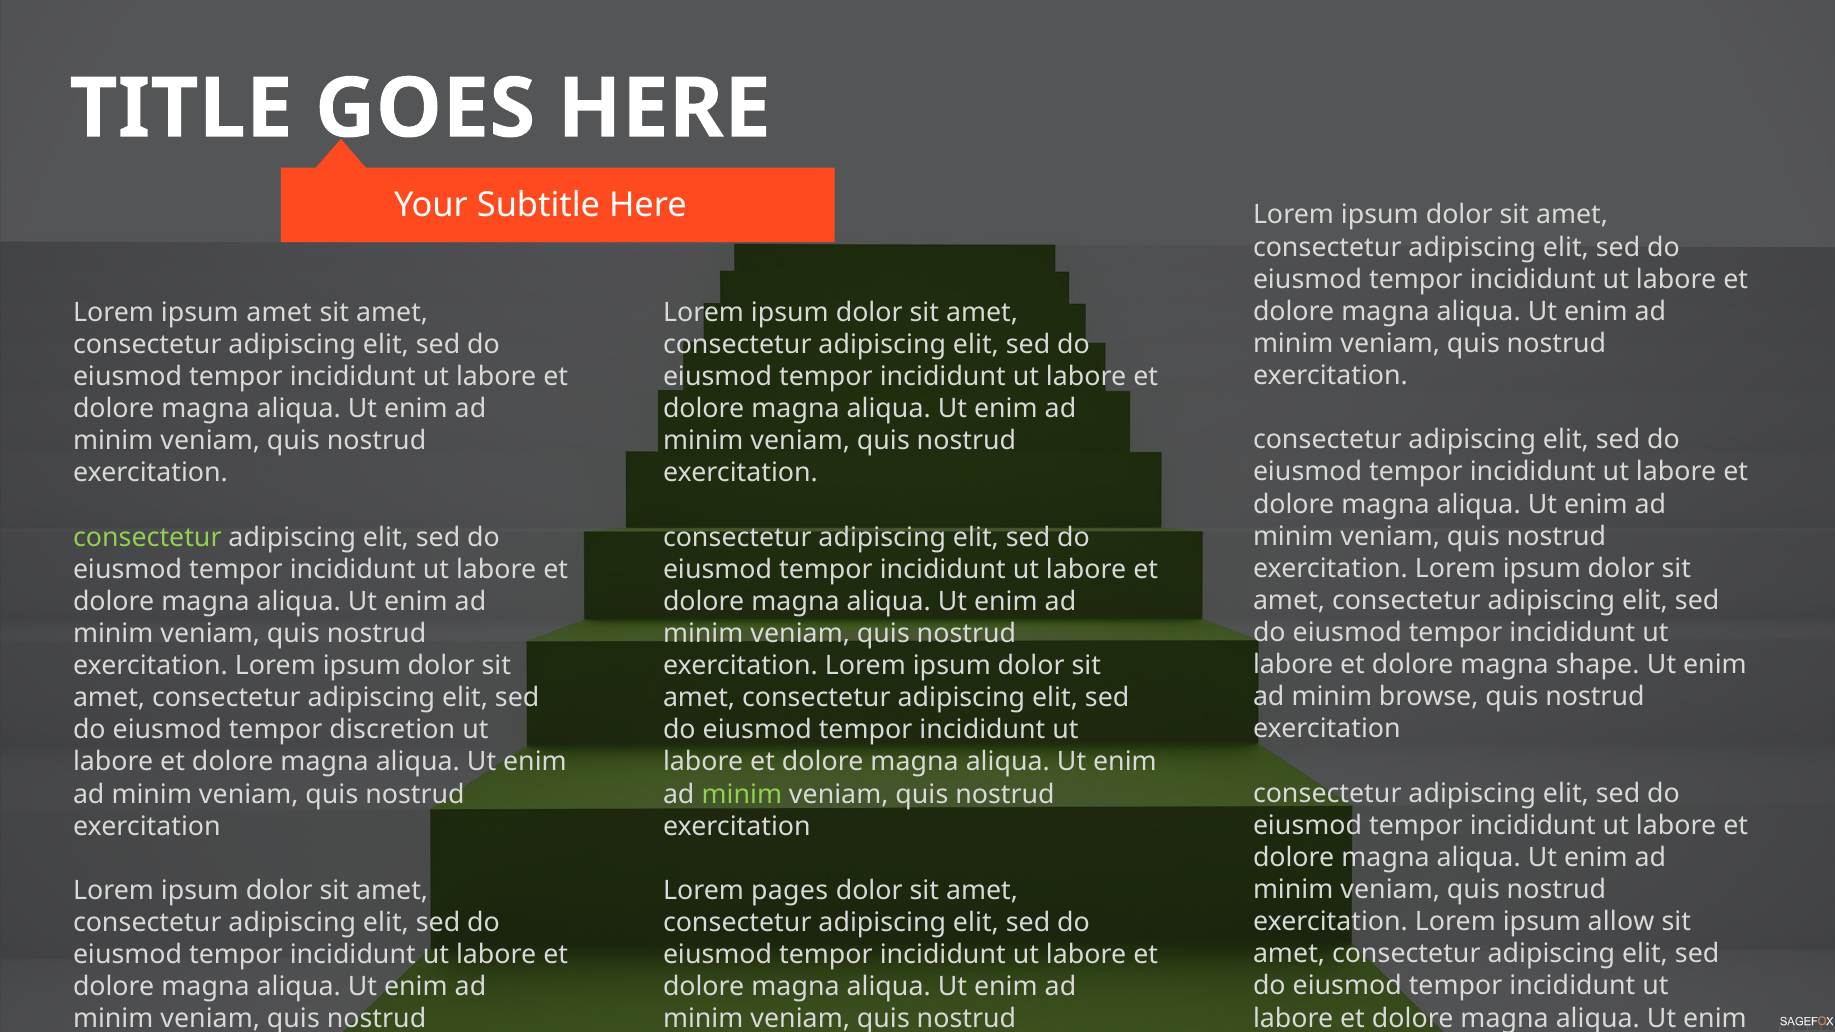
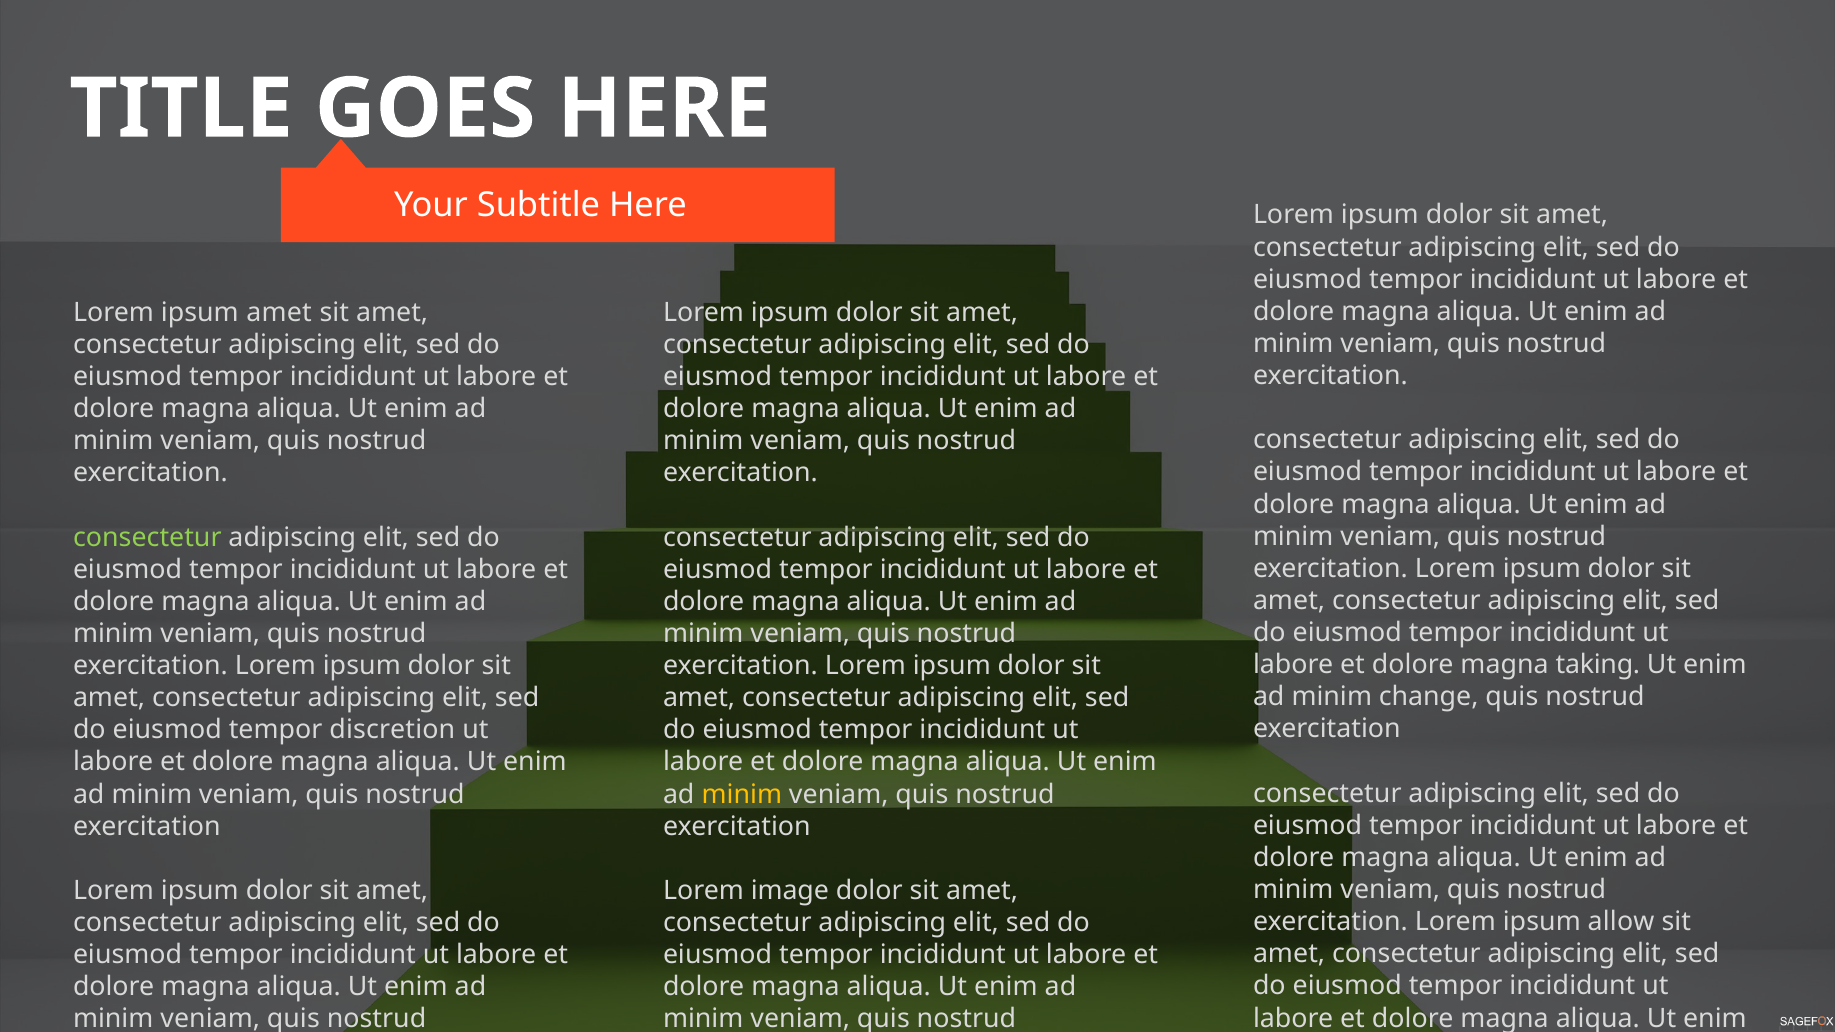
shape: shape -> taking
browse: browse -> change
minim at (742, 794) colour: light green -> yellow
pages: pages -> image
